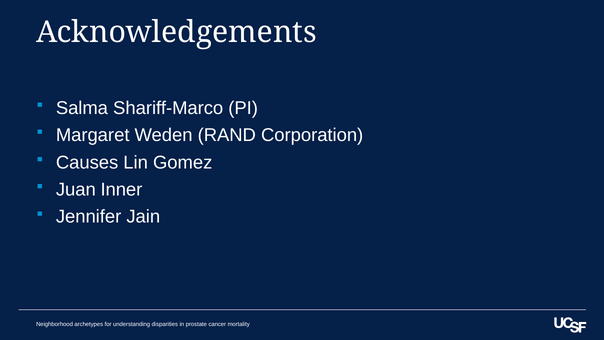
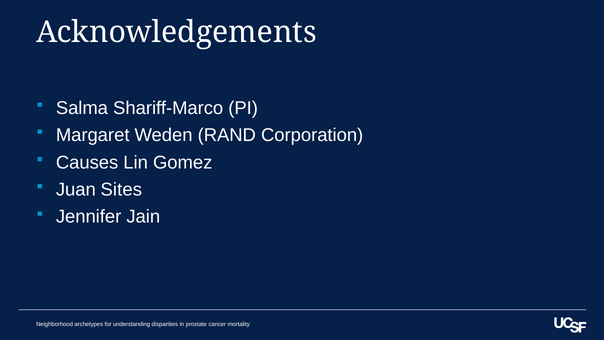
Inner: Inner -> Sites
